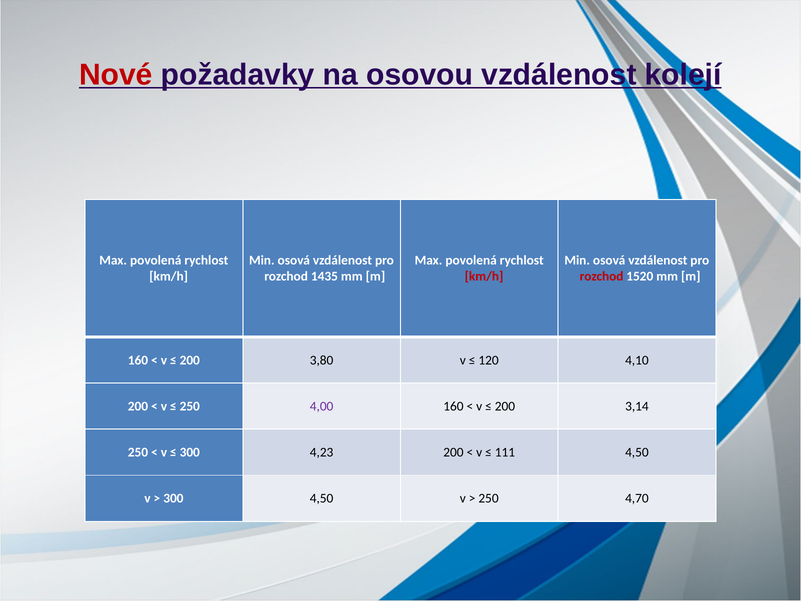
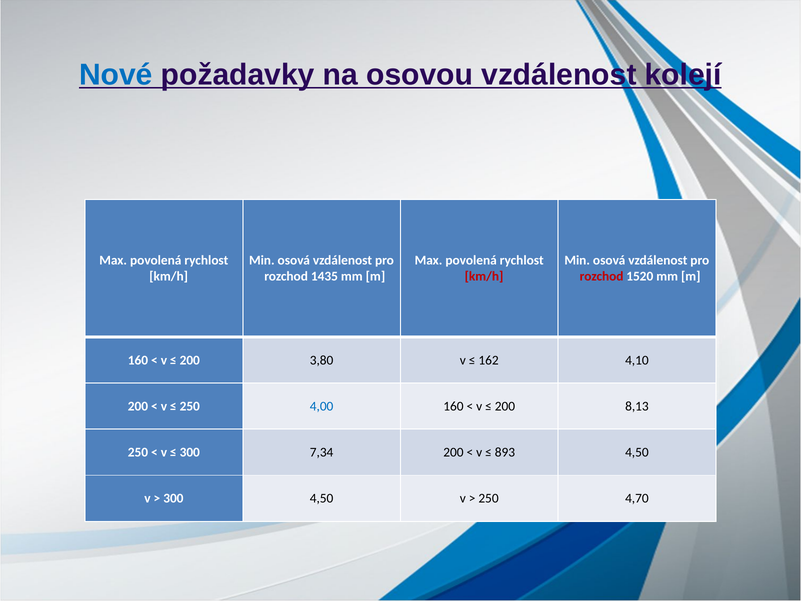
Nové colour: red -> blue
120: 120 -> 162
4,00 colour: purple -> blue
3,14: 3,14 -> 8,13
4,23: 4,23 -> 7,34
111: 111 -> 893
